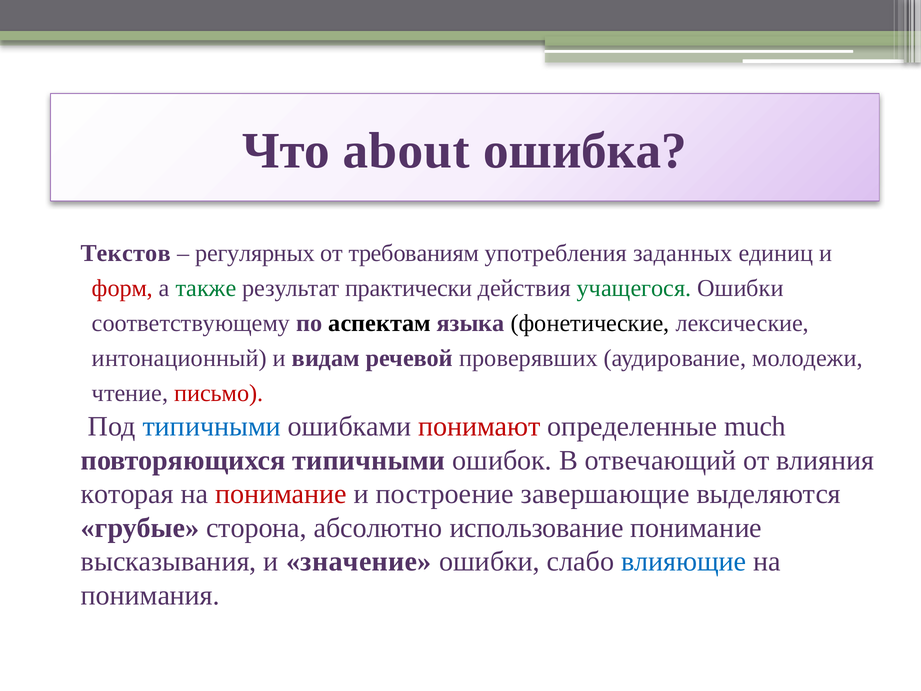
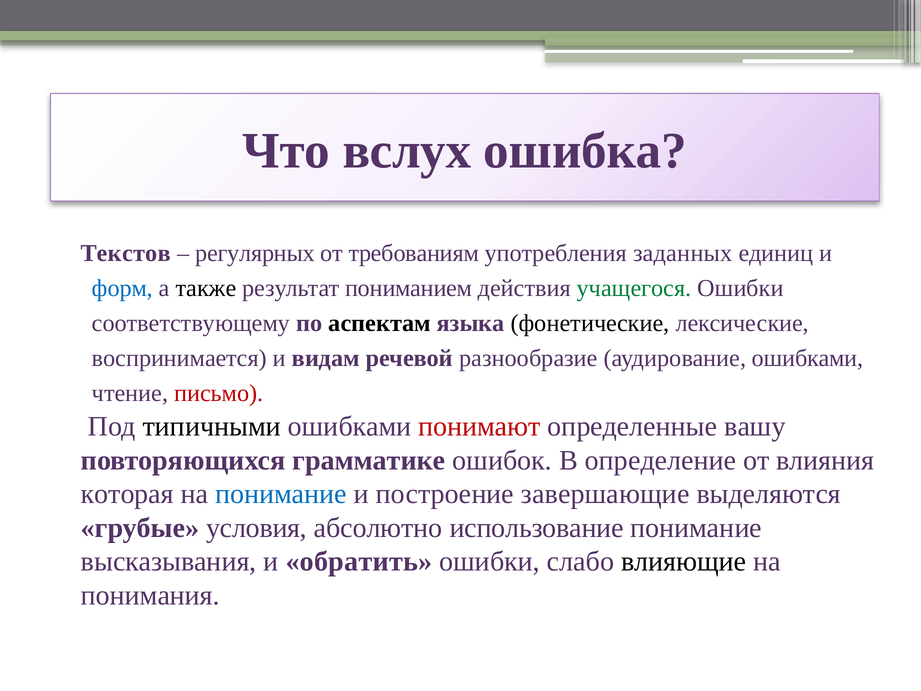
about: about -> вслух
форм colour: red -> blue
также colour: green -> black
практически: практически -> пониманием
интонационный: интонационный -> воспринимается
проверявших: проверявших -> разнообразие
аудирование молодежи: молодежи -> ошибками
типичными at (212, 426) colour: blue -> black
much: much -> вашу
повторяющихся типичными: типичными -> грамматике
отвечающий: отвечающий -> определение
понимание at (281, 494) colour: red -> blue
сторона: сторона -> условия
значение: значение -> обратить
влияющие colour: blue -> black
